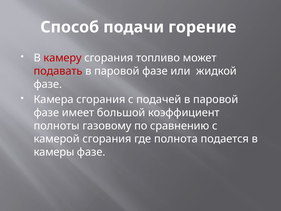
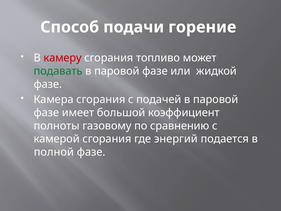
подавать colour: red -> green
полнота: полнота -> энергий
камеры: камеры -> полной
